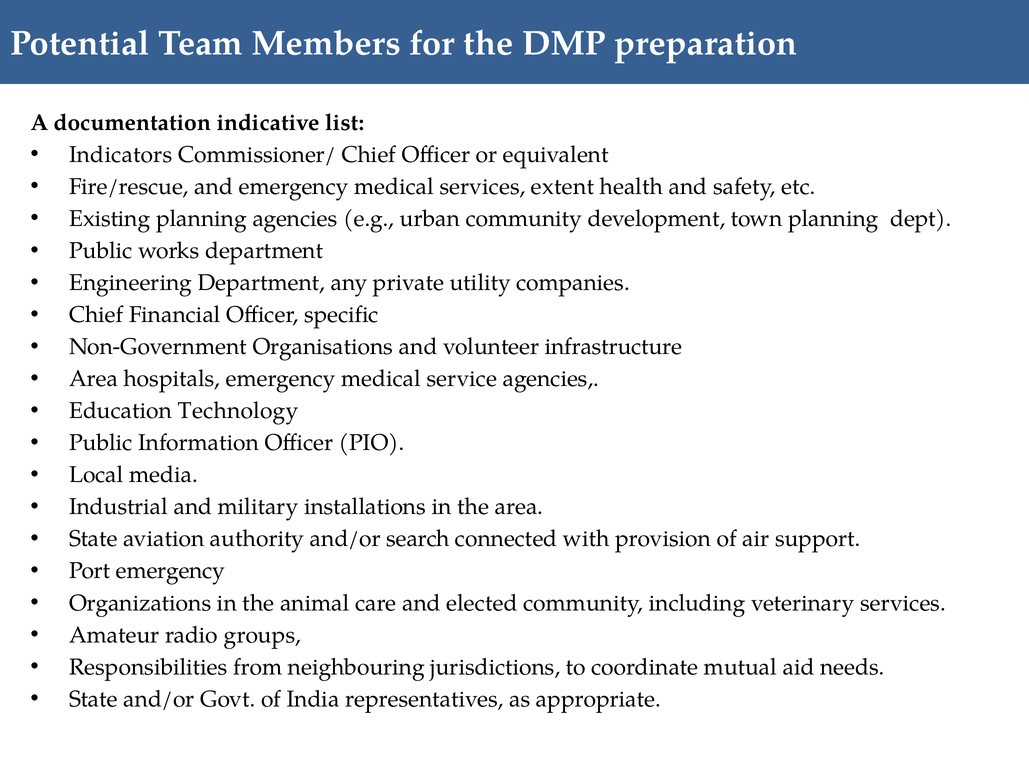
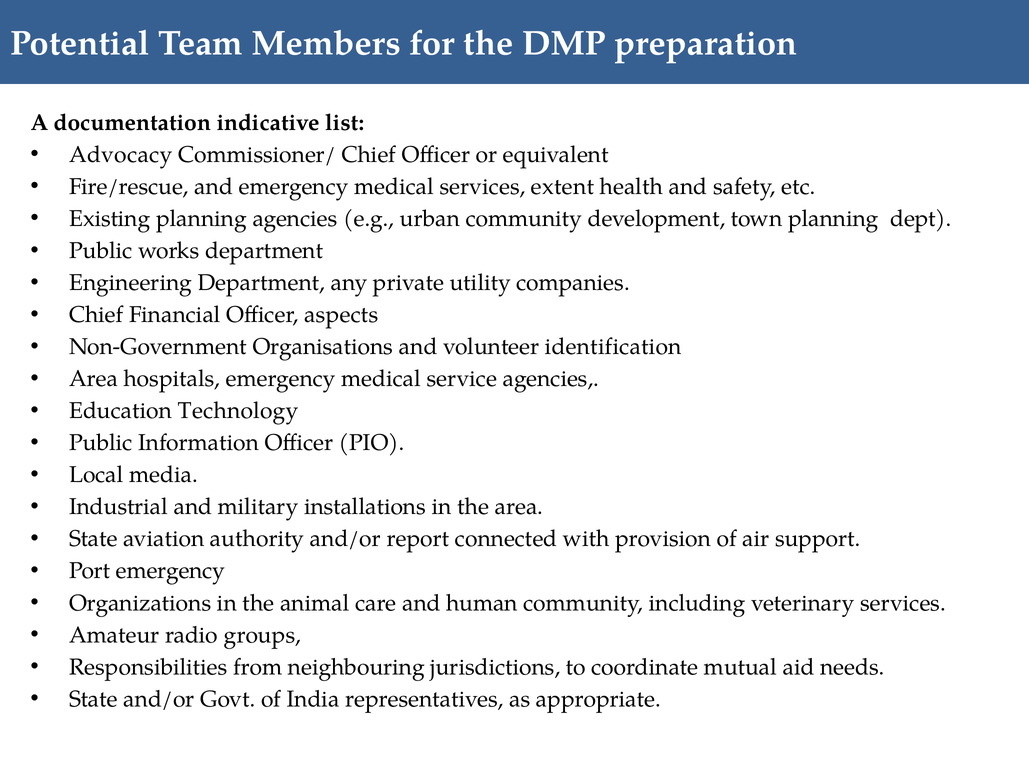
Indicators: Indicators -> Advocacy
specific: specific -> aspects
infrastructure: infrastructure -> identification
search: search -> report
elected: elected -> human
